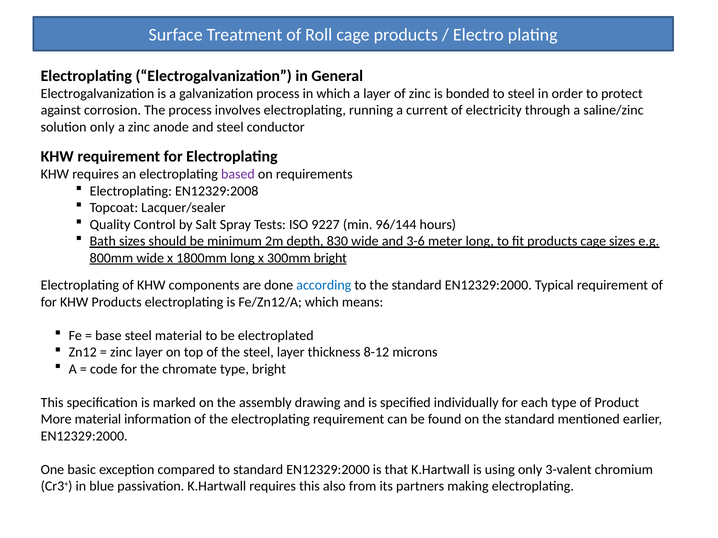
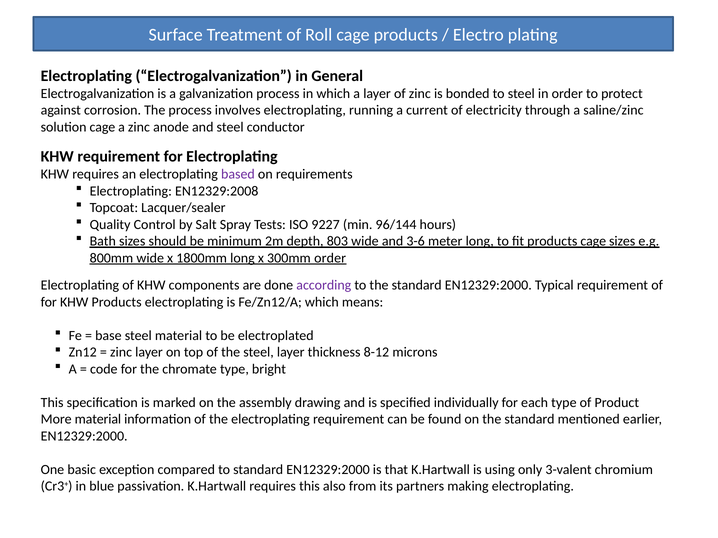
solution only: only -> cage
830: 830 -> 803
300mm bright: bright -> order
according colour: blue -> purple
